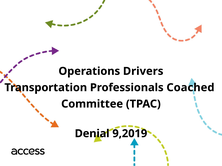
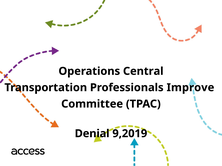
Drivers: Drivers -> Central
Coached: Coached -> Improve
